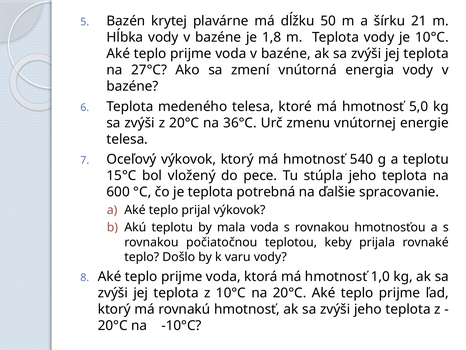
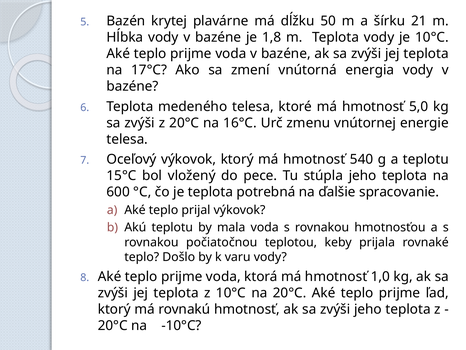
27°C: 27°C -> 17°C
36°C: 36°C -> 16°C
